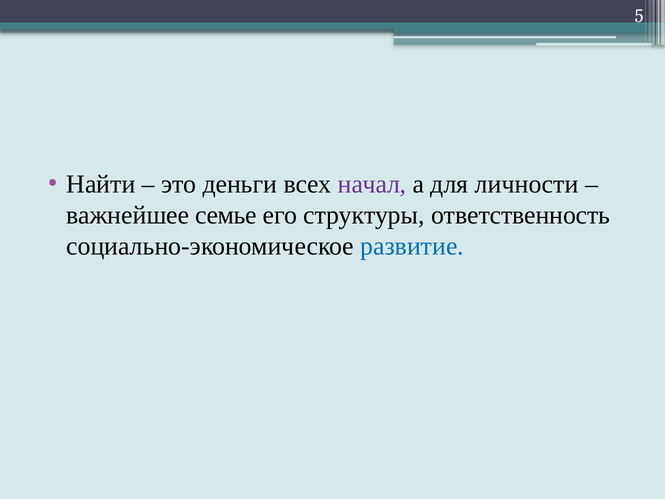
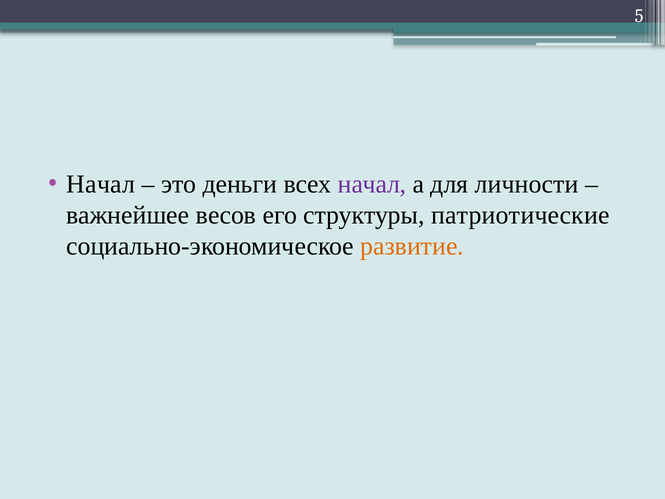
Найти at (101, 184): Найти -> Начал
семье: семье -> весов
ответственность: ответственность -> патриотические
развитие colour: blue -> orange
